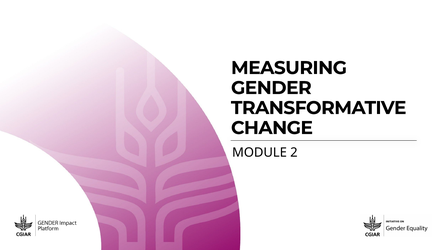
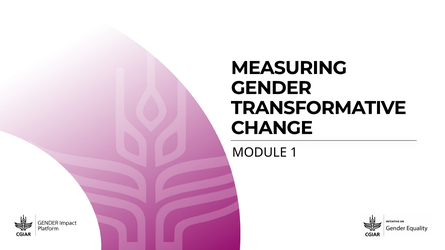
2: 2 -> 1
